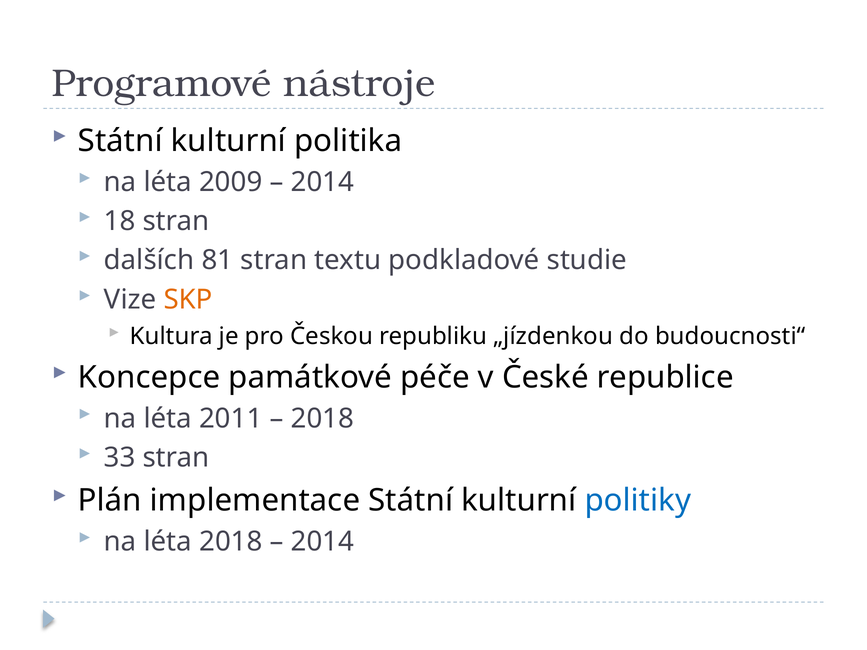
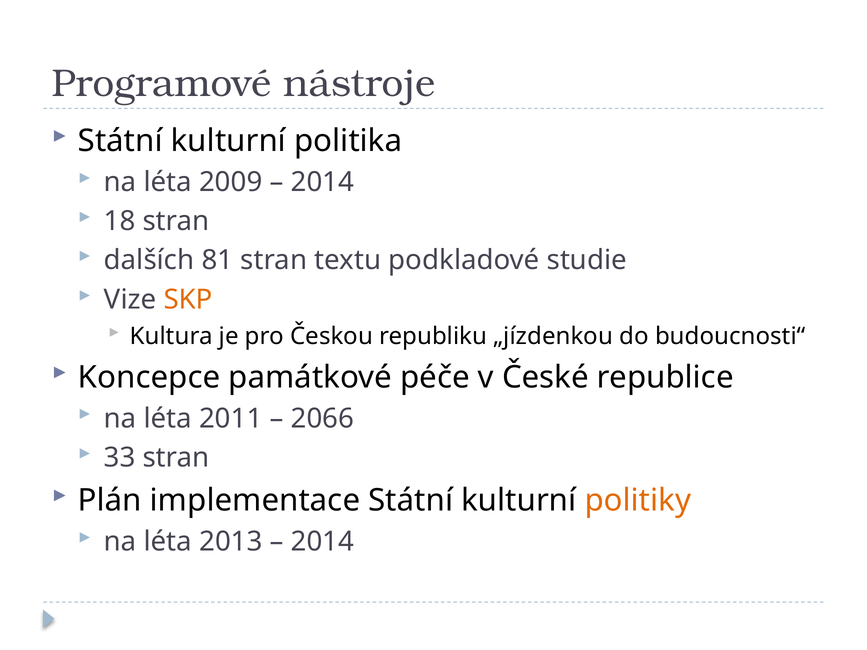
2018 at (322, 419): 2018 -> 2066
politiky colour: blue -> orange
léta 2018: 2018 -> 2013
